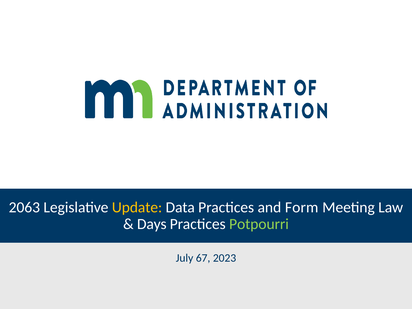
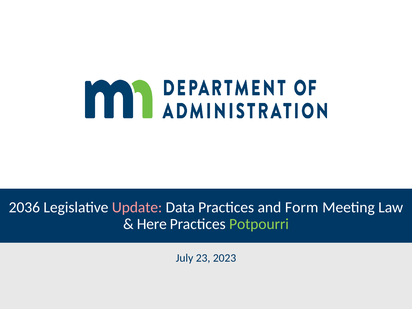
2063: 2063 -> 2036
Update colour: yellow -> pink
Days: Days -> Here
67: 67 -> 23
